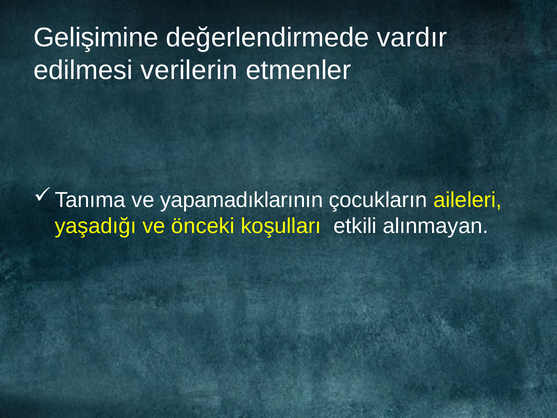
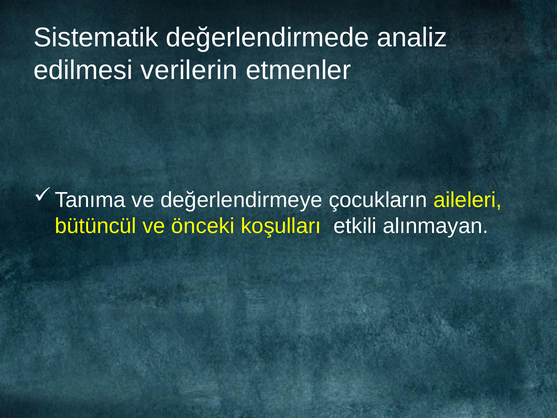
Gelişimine: Gelişimine -> Sistematik
vardır: vardır -> analiz
yapamadıklarının: yapamadıklarının -> değerlendirmeye
yaşadığı: yaşadığı -> bütüncül
